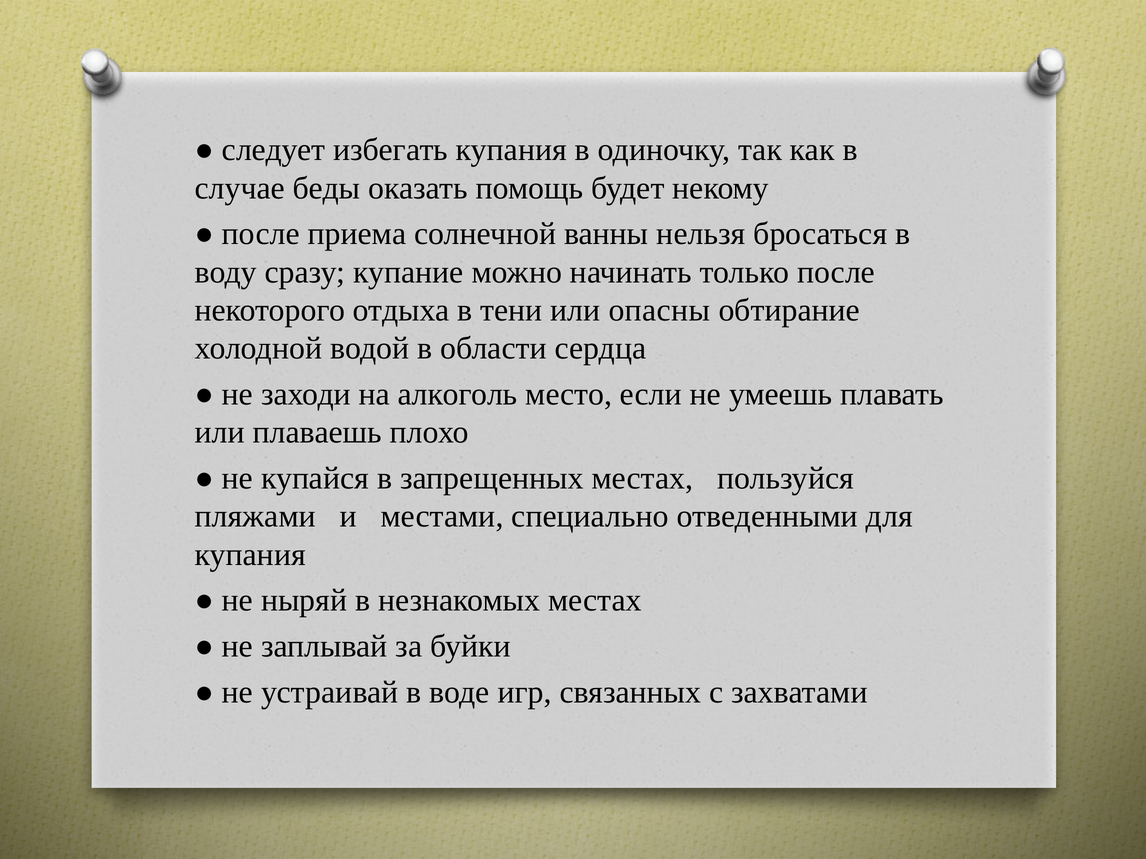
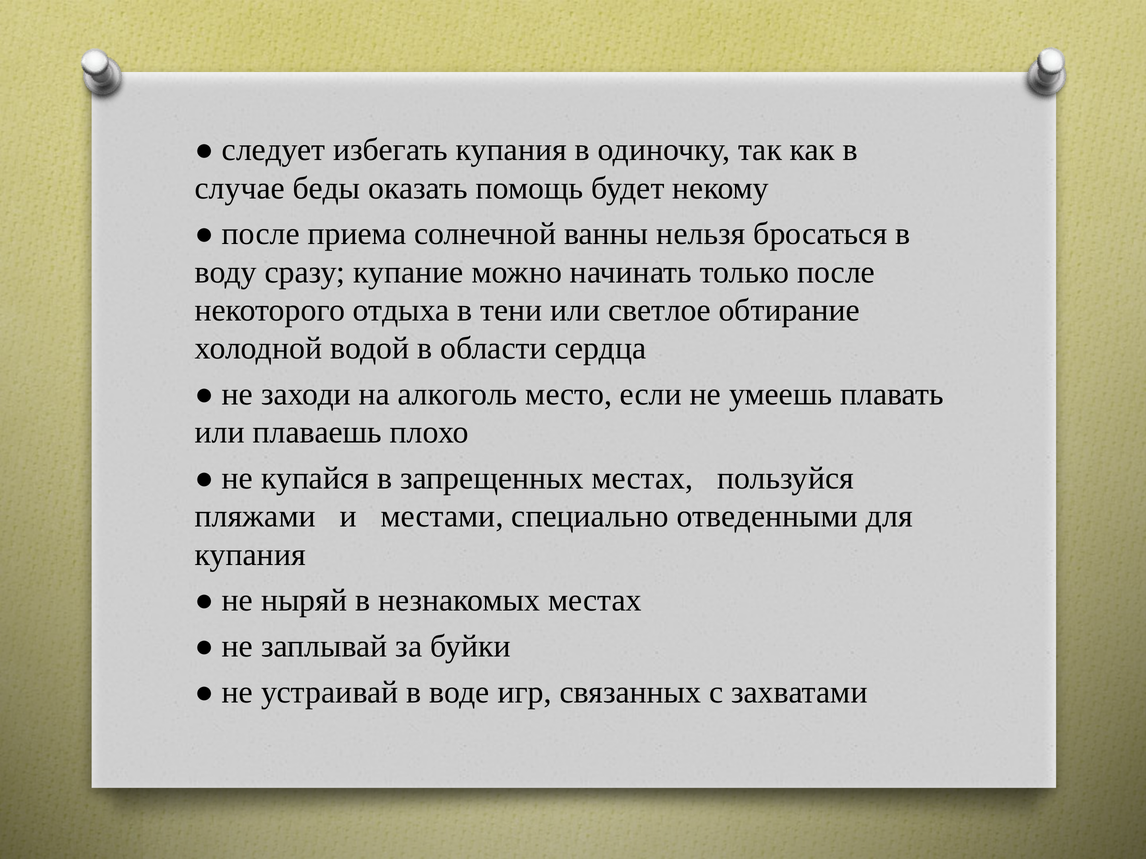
опасны: опасны -> светлое
